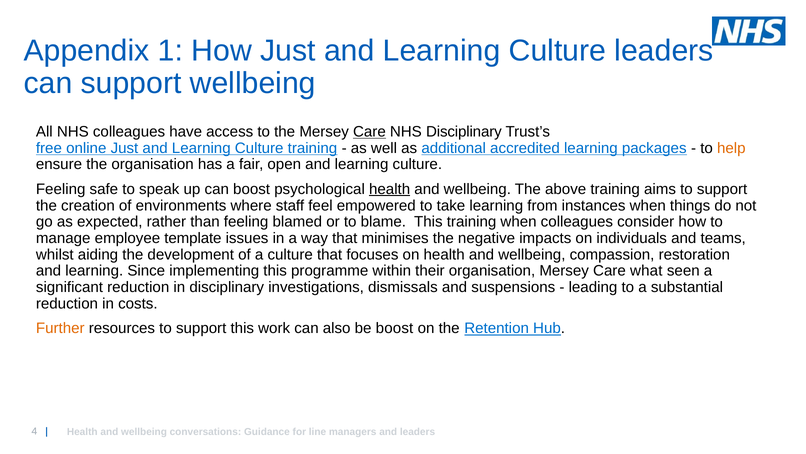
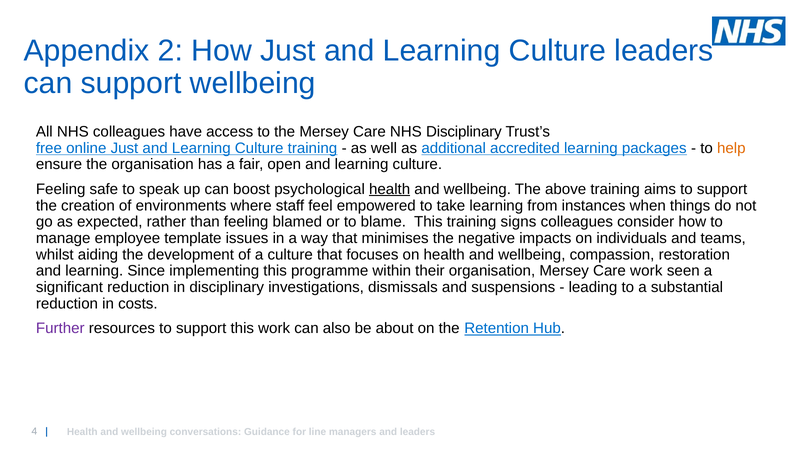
1: 1 -> 2
Care at (369, 132) underline: present -> none
training when: when -> signs
Care what: what -> work
Further colour: orange -> purple
be boost: boost -> about
